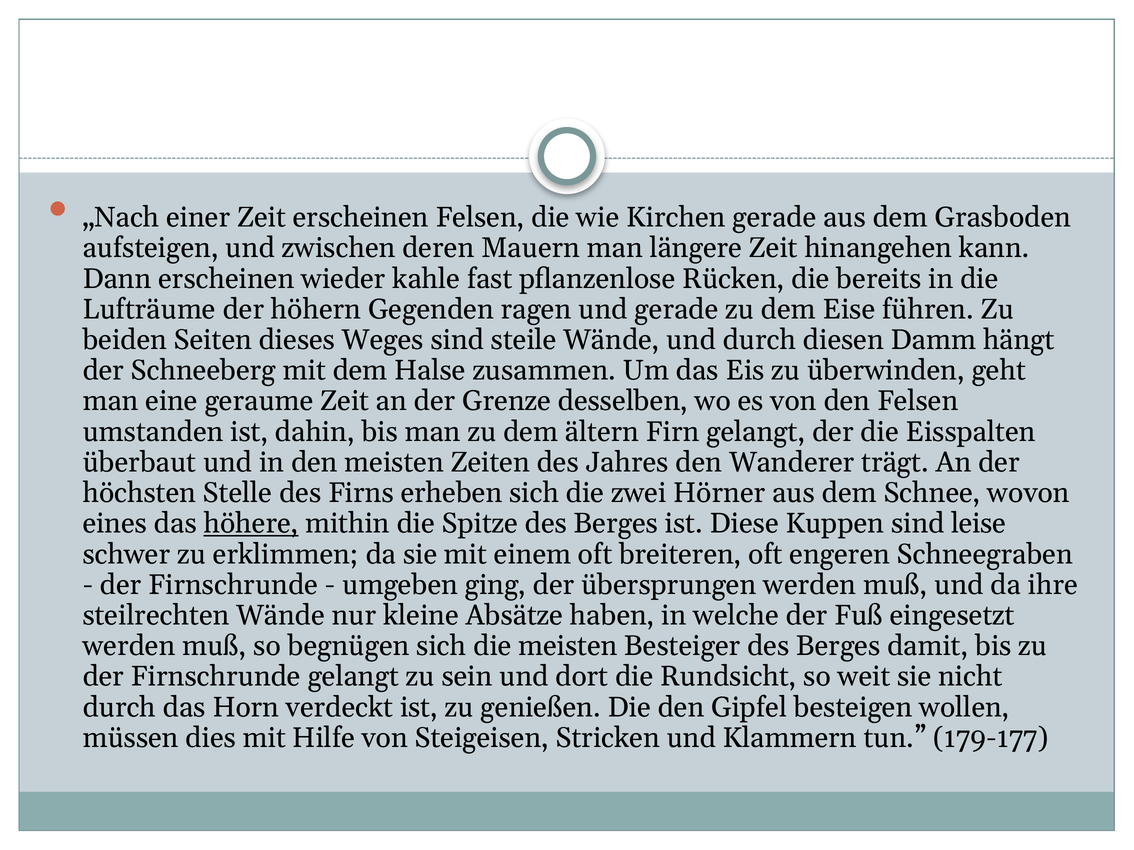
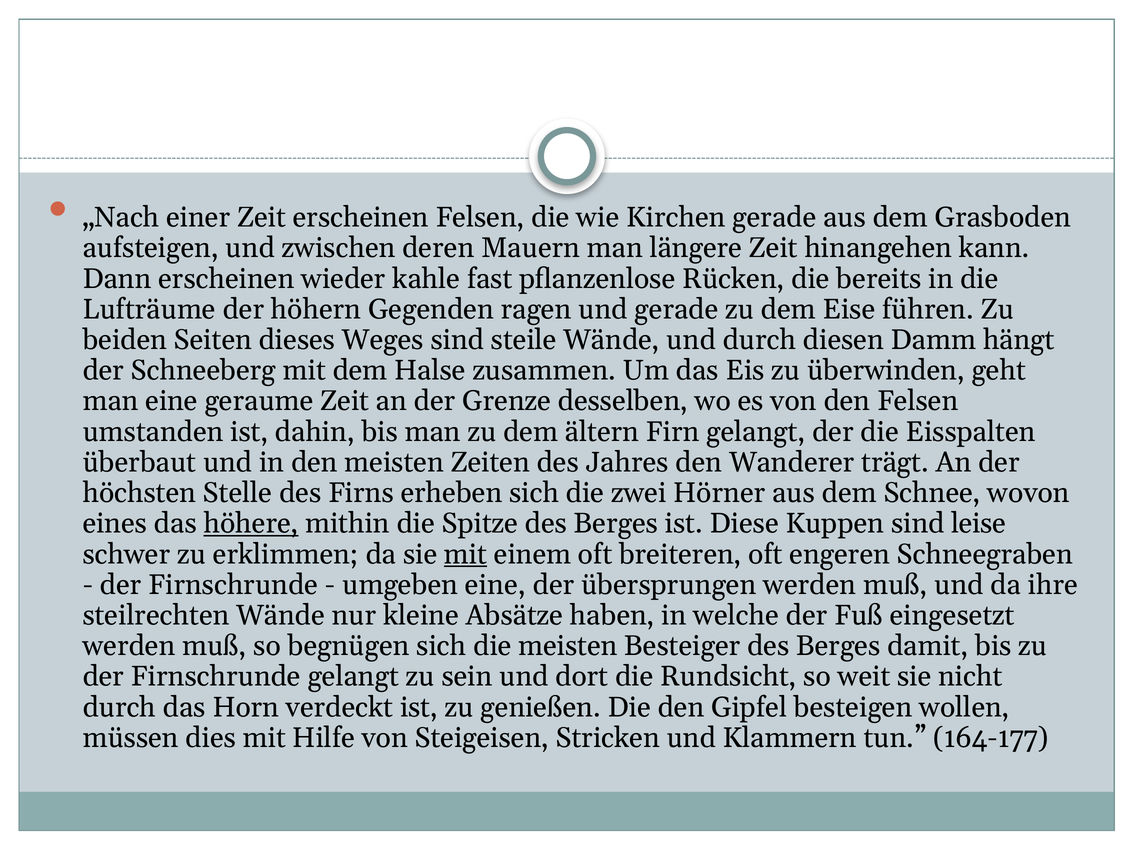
mit at (466, 555) underline: none -> present
umgeben ging: ging -> eine
179-177: 179-177 -> 164-177
